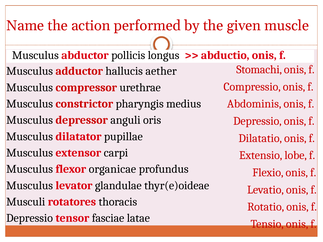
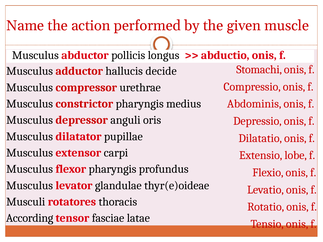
aether: aether -> decide
flexor organicae: organicae -> pharyngis
Depressio at (30, 218): Depressio -> According
